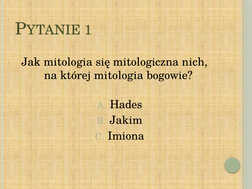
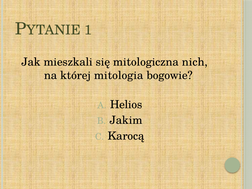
Jak mitologia: mitologia -> mieszkali
Hades: Hades -> Helios
Imiona: Imiona -> Karocą
